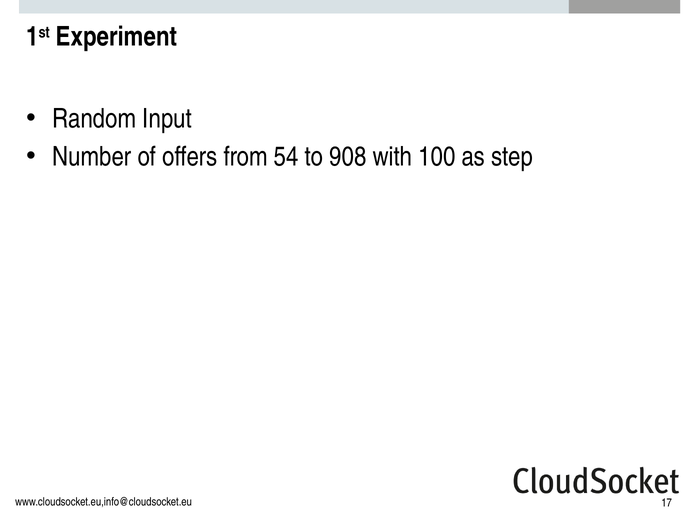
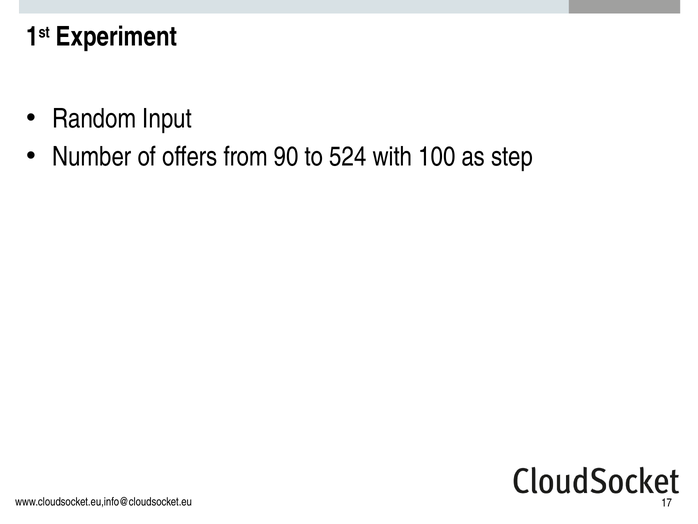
54: 54 -> 90
908: 908 -> 524
